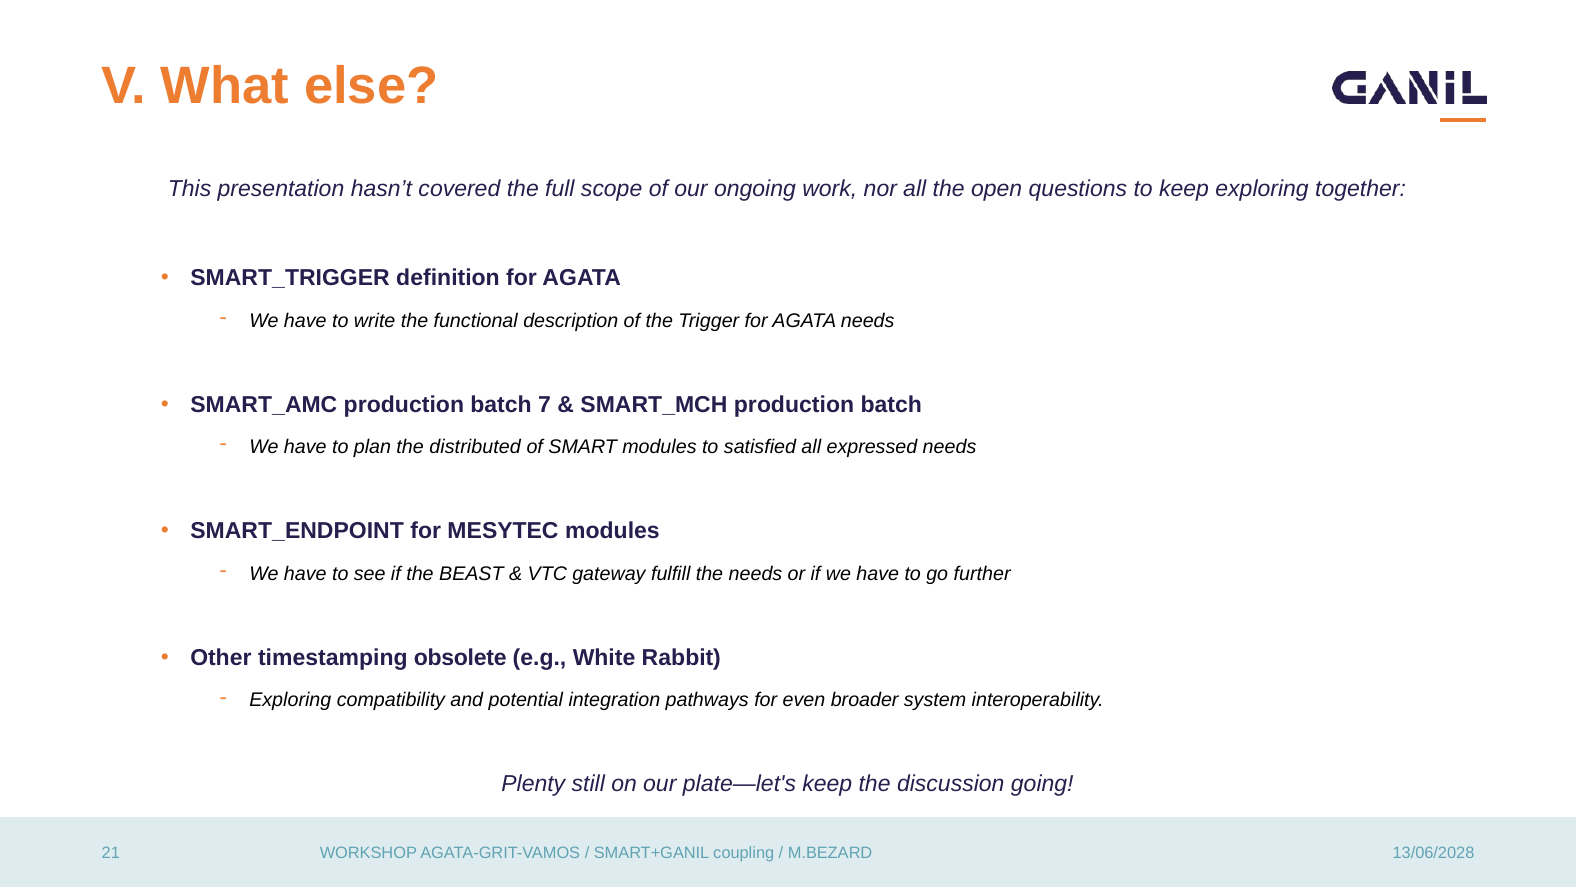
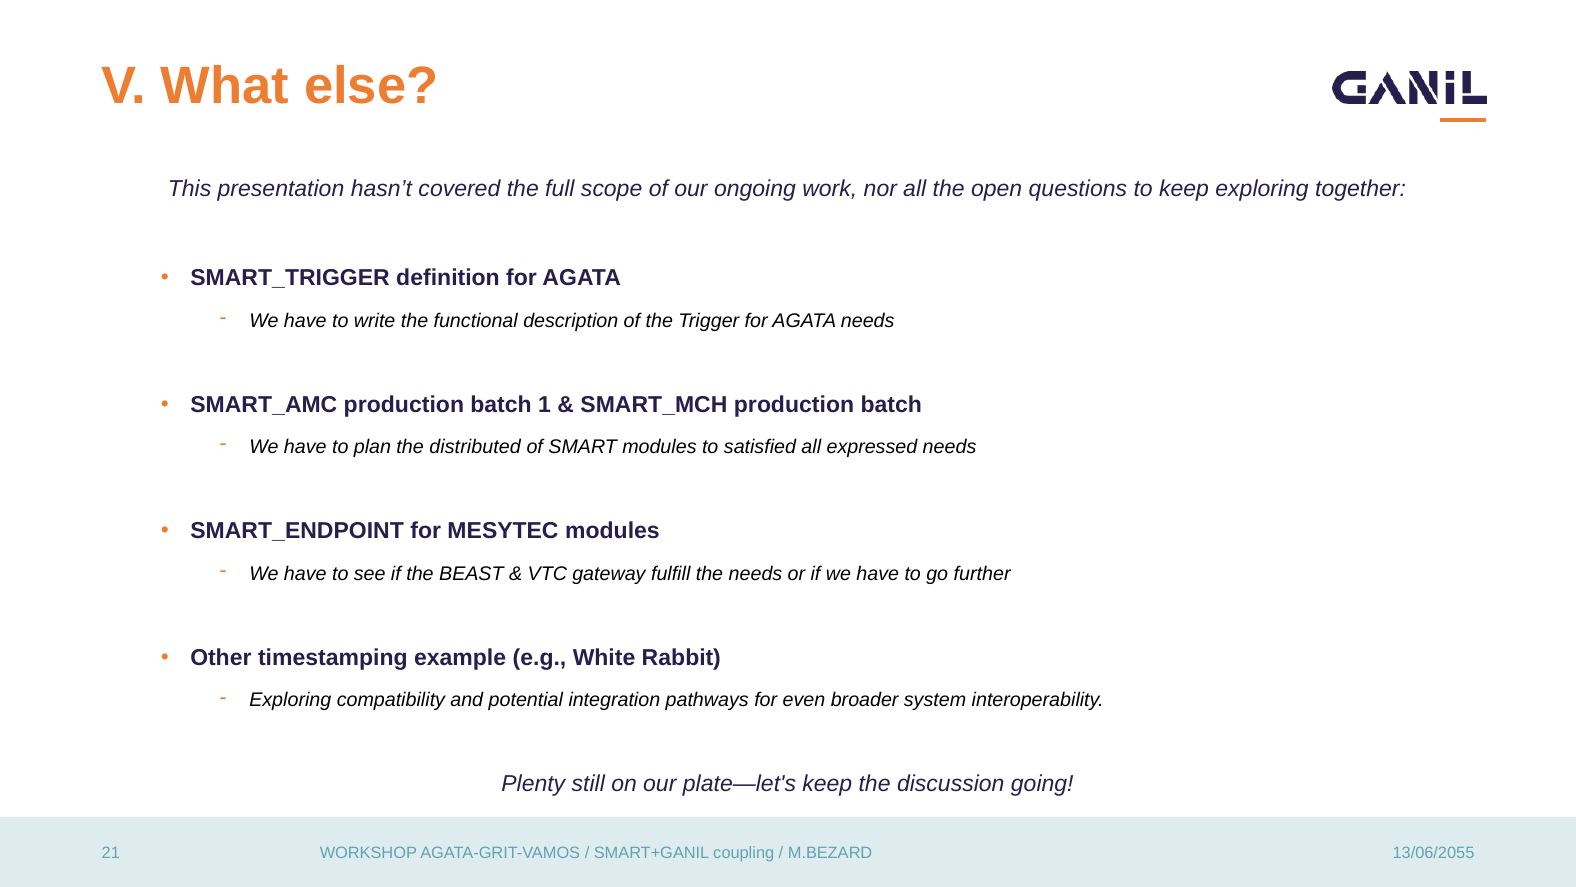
7: 7 -> 1
obsolete: obsolete -> example
13/06/2028: 13/06/2028 -> 13/06/2055
